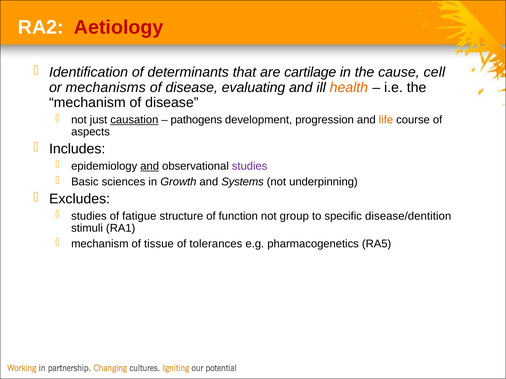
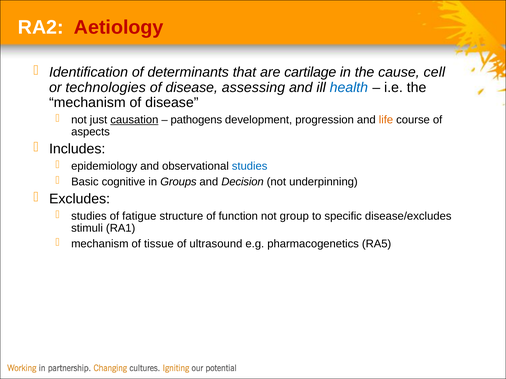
mechanisms: mechanisms -> technologies
evaluating: evaluating -> assessing
health colour: orange -> blue
and at (150, 166) underline: present -> none
studies at (250, 166) colour: purple -> blue
sciences: sciences -> cognitive
Growth: Growth -> Groups
Systems: Systems -> Decision
disease/dentition: disease/dentition -> disease/excludes
tolerances: tolerances -> ultrasound
